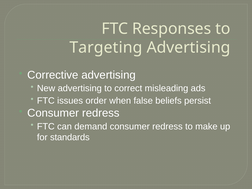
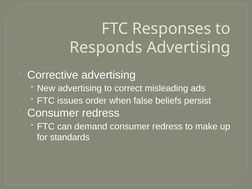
Targeting: Targeting -> Responds
